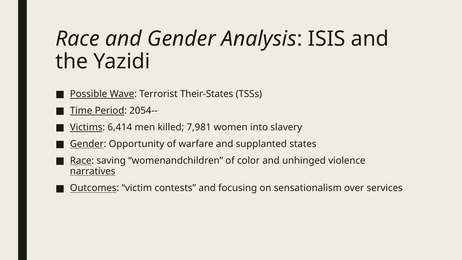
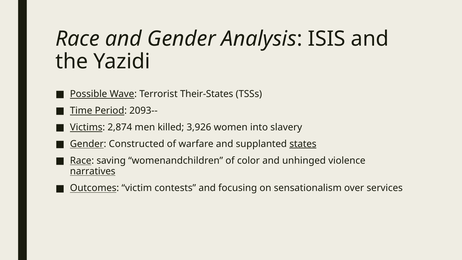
2054--: 2054-- -> 2093--
6,414: 6,414 -> 2,874
7,981: 7,981 -> 3,926
Opportunity: Opportunity -> Constructed
states underline: none -> present
